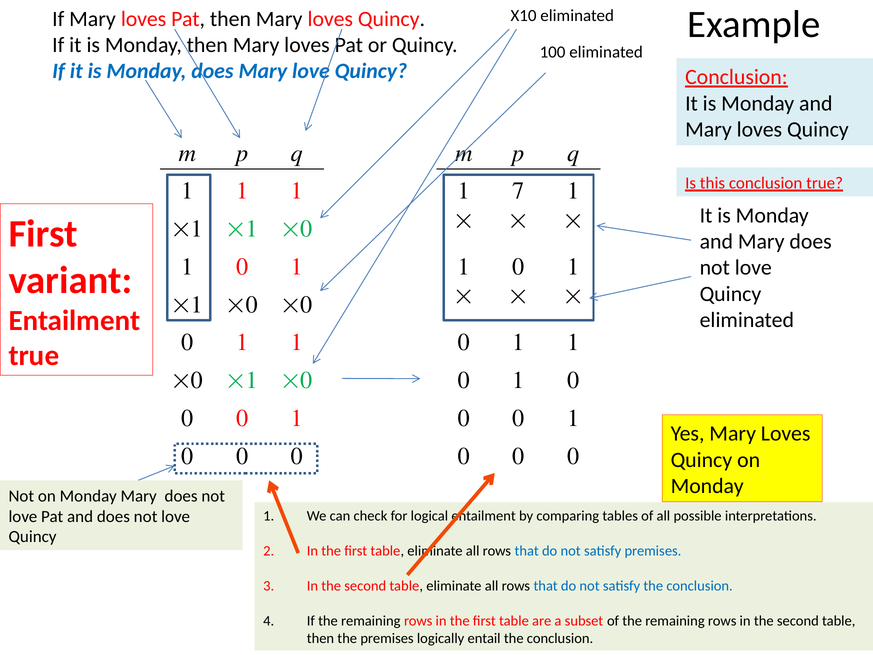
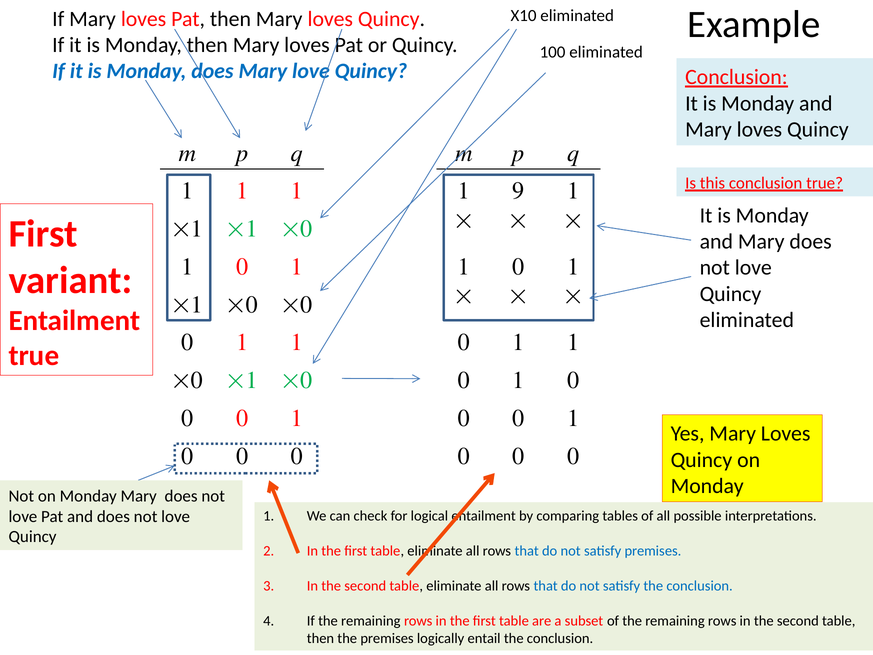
7: 7 -> 9
